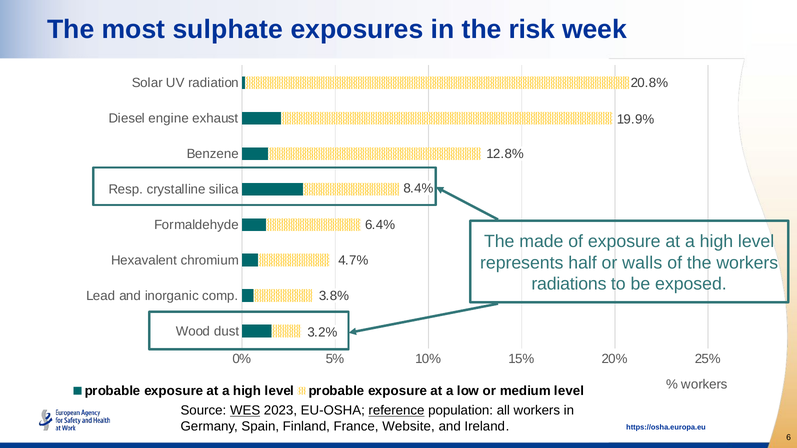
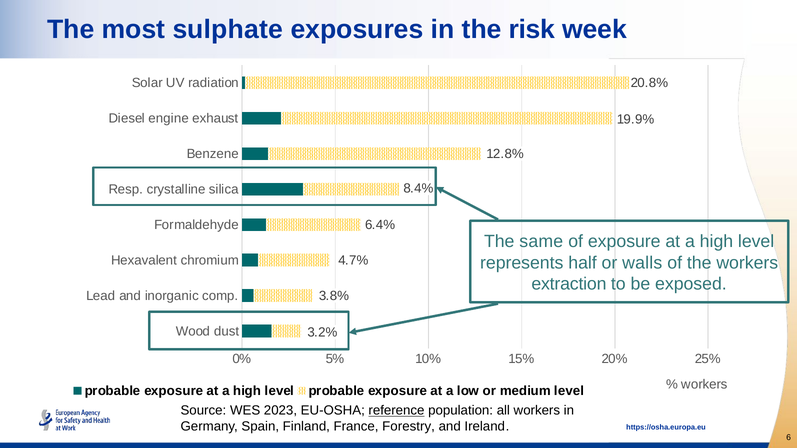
made: made -> same
radiations: radiations -> extraction
WES underline: present -> none
Website: Website -> Forestry
